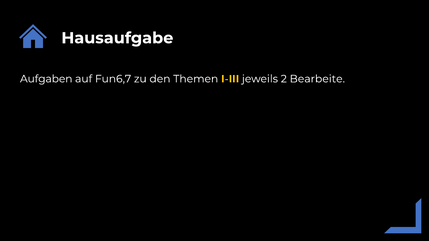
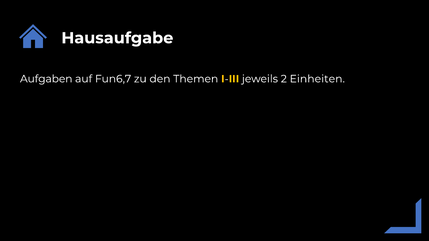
Bearbeite: Bearbeite -> Einheiten
